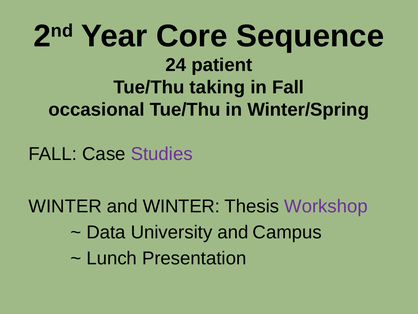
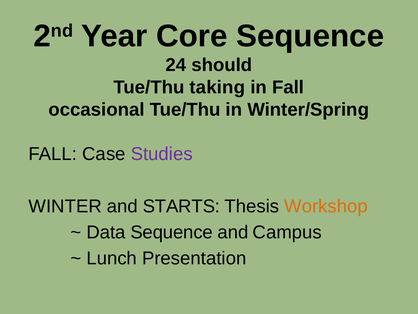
patient: patient -> should
and WINTER: WINTER -> STARTS
Workshop colour: purple -> orange
Data University: University -> Sequence
